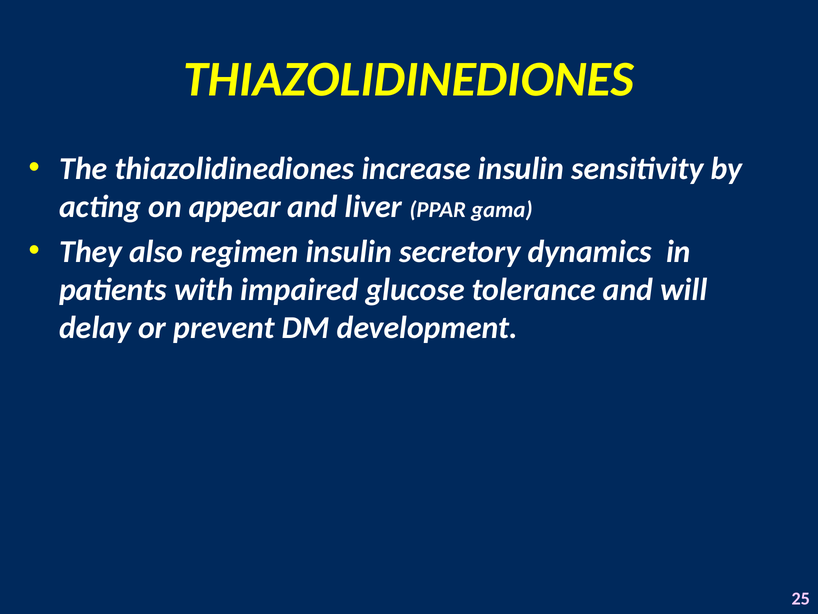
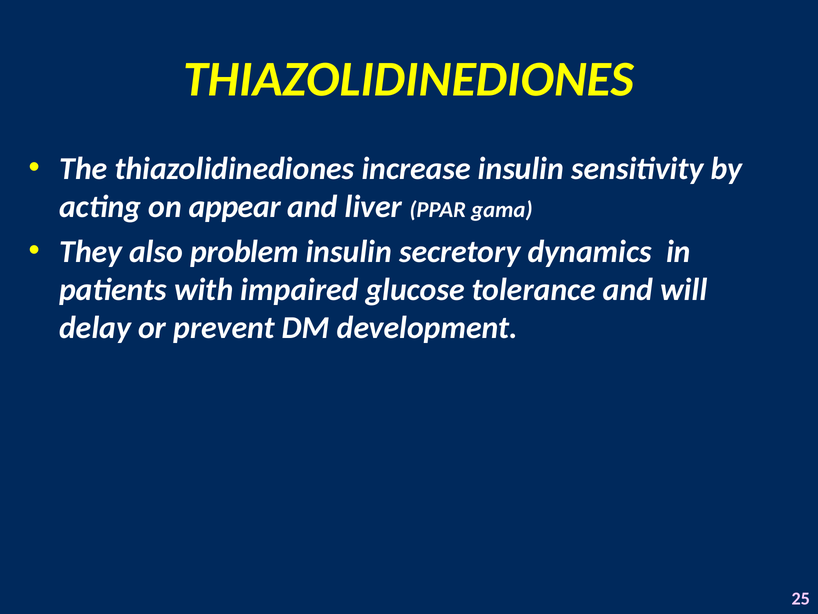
regimen: regimen -> problem
